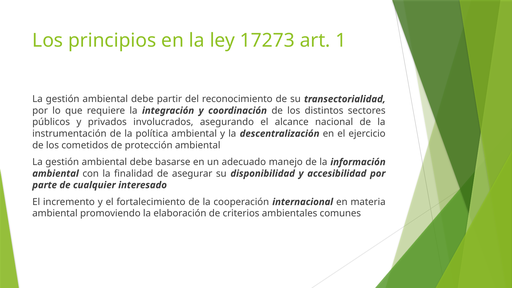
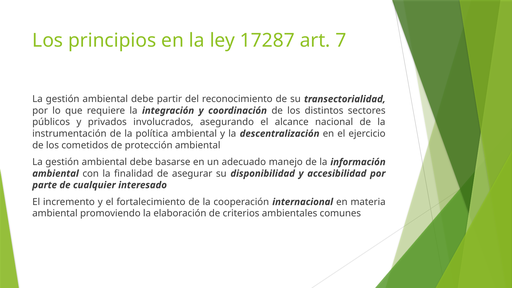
17273: 17273 -> 17287
1: 1 -> 7
